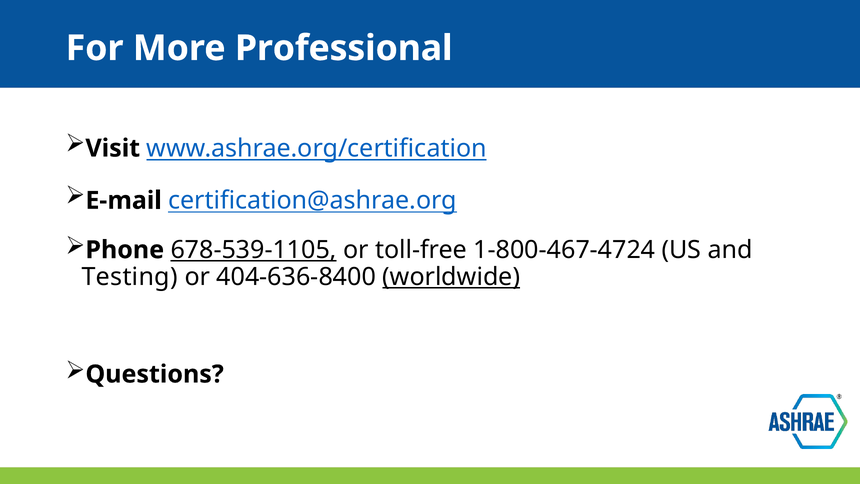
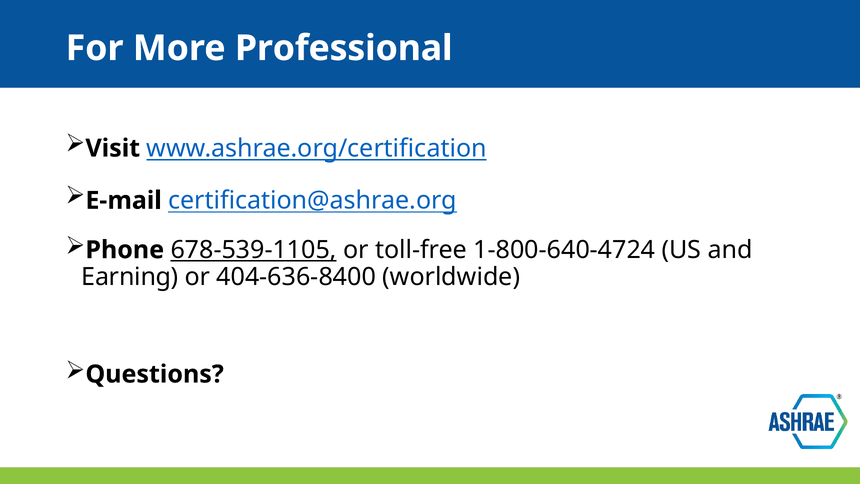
1-800-467-4724: 1-800-467-4724 -> 1-800-640-4724
Testing: Testing -> Earning
worldwide underline: present -> none
